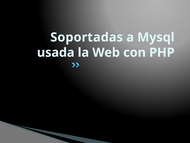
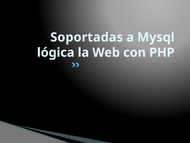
usada: usada -> lógica
